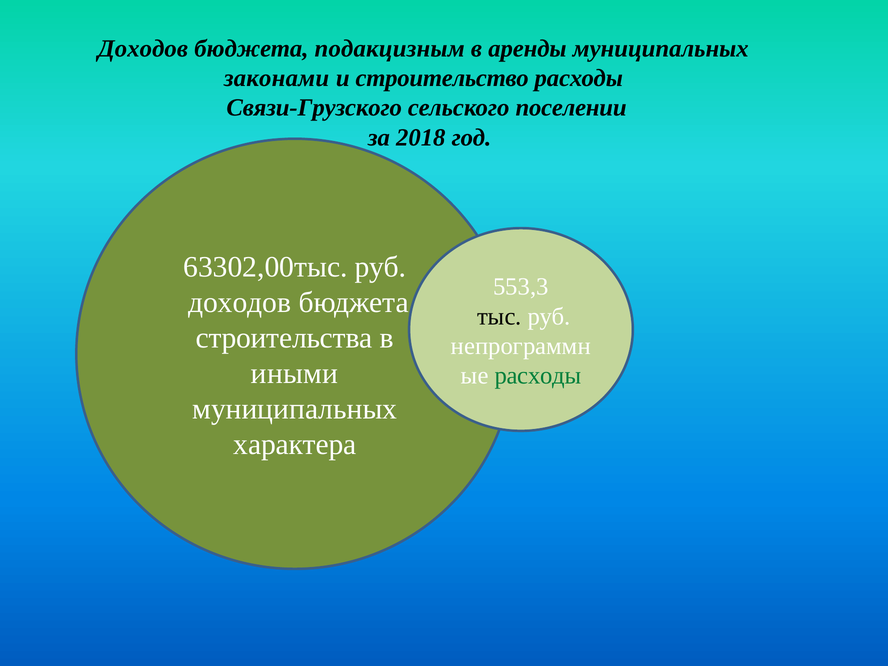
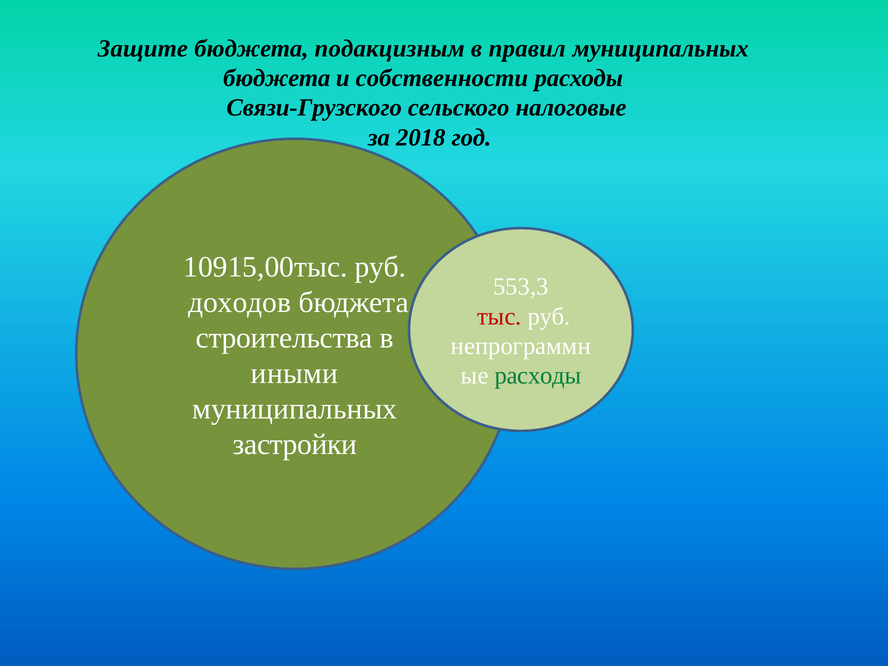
Доходов at (143, 49): Доходов -> Защите
аренды: аренды -> правил
законами at (277, 78): законами -> бюджета
строительство: строительство -> собственности
поселении: поселении -> налоговые
63302,00тыс: 63302,00тыс -> 10915,00тыс
тыс colour: black -> red
характера: характера -> застройки
